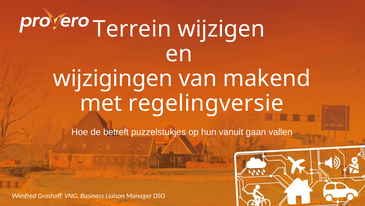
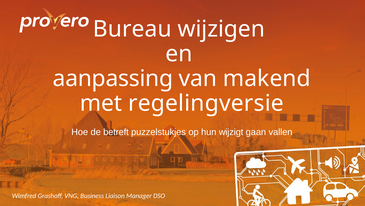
Terrein: Terrein -> Bureau
wijzigingen: wijzigingen -> aanpassing
vanuit: vanuit -> wijzigt
